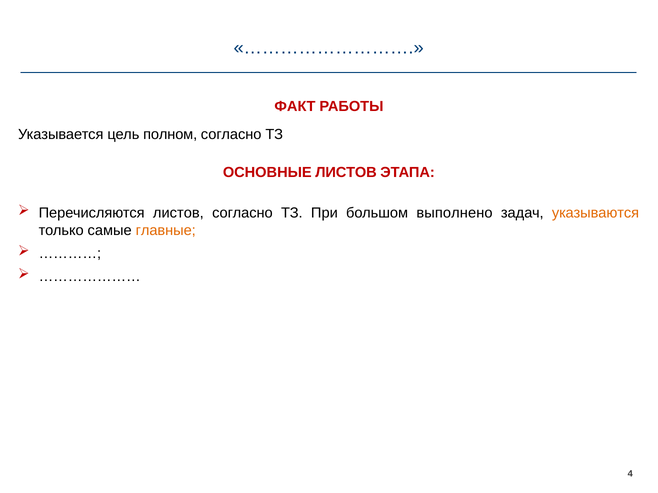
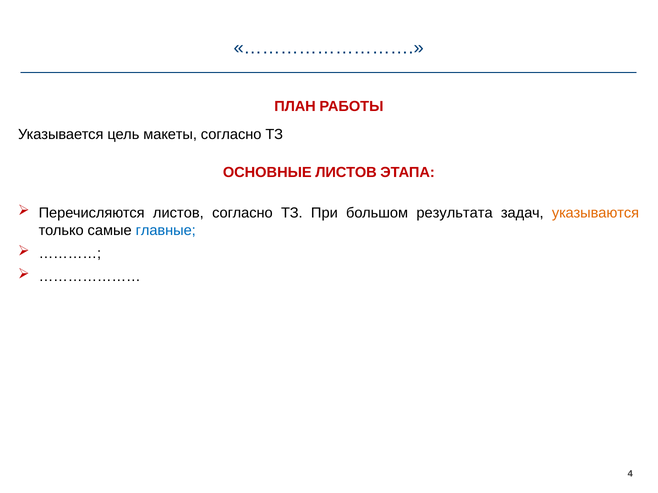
ФАКТ: ФАКТ -> ПЛАН
полном: полном -> макеты
выполнено: выполнено -> результата
главные colour: orange -> blue
